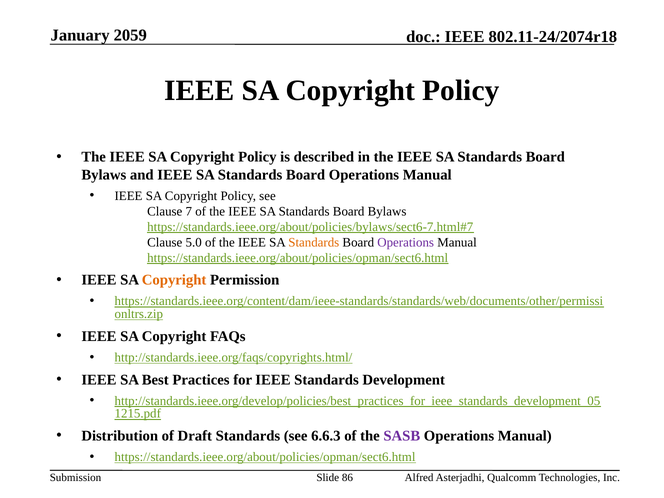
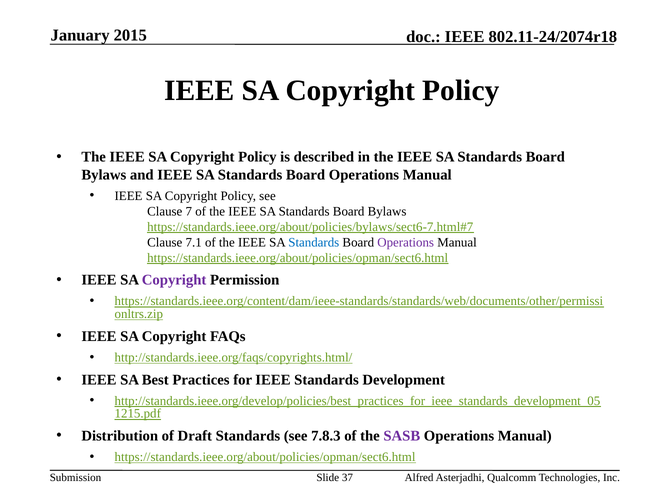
2059: 2059 -> 2015
5.0: 5.0 -> 7.1
Standards at (314, 242) colour: orange -> blue
Copyright at (174, 280) colour: orange -> purple
6.6.3: 6.6.3 -> 7.8.3
86: 86 -> 37
